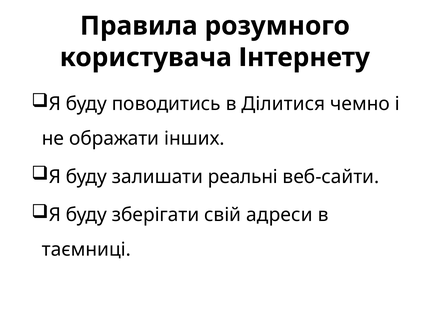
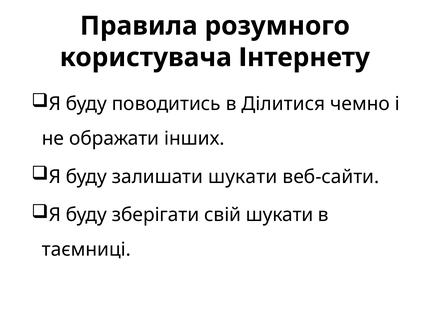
залишати реальні: реальні -> шукати
свій адреси: адреси -> шукати
